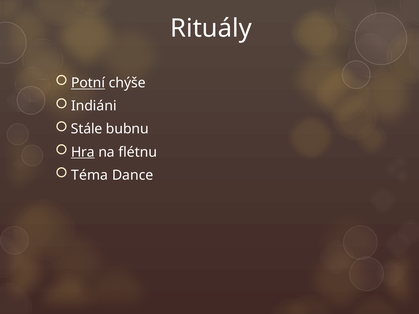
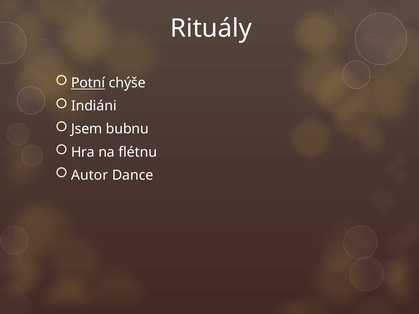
Stále: Stále -> Jsem
Hra underline: present -> none
Téma: Téma -> Autor
